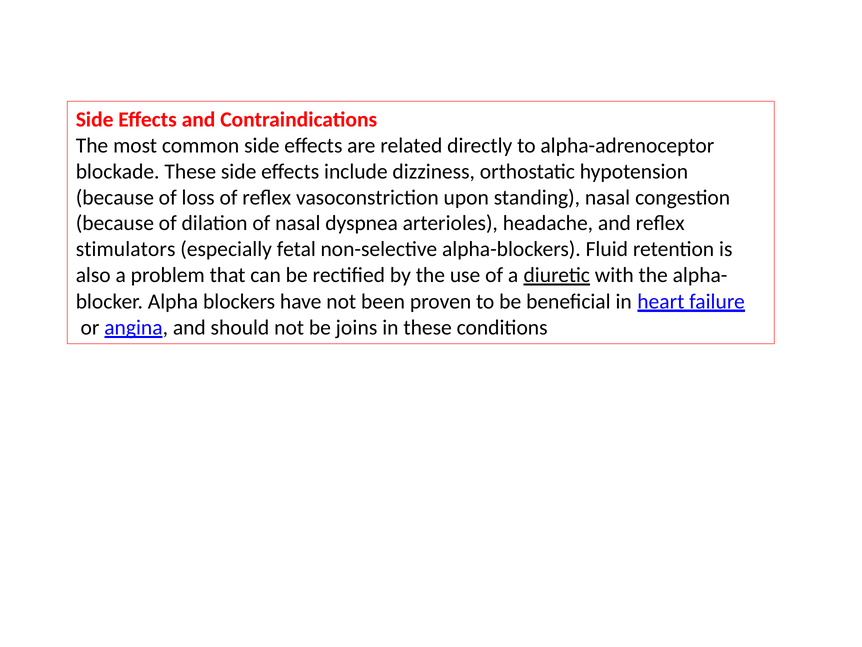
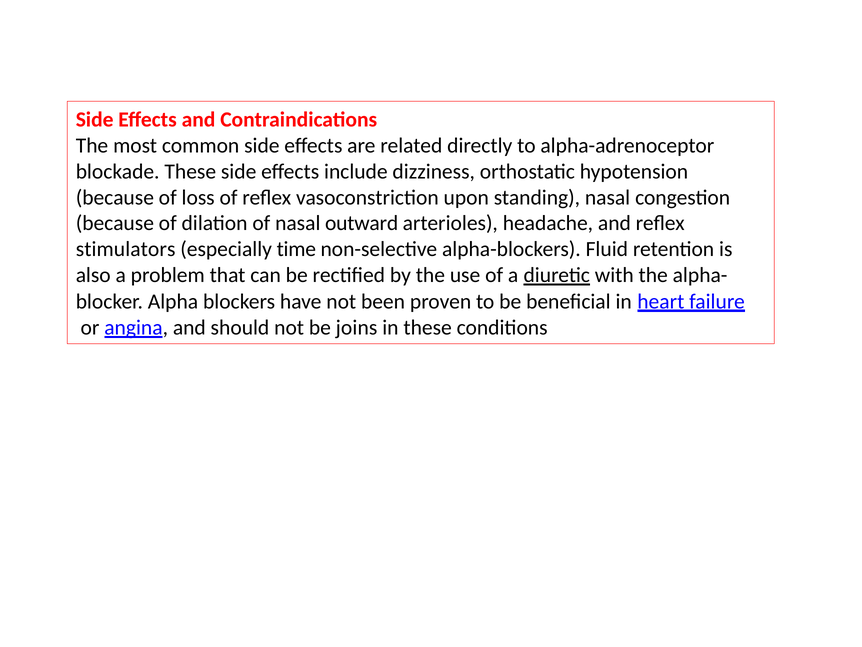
dyspnea: dyspnea -> outward
fetal: fetal -> time
